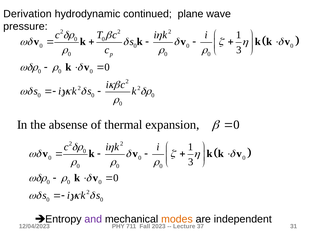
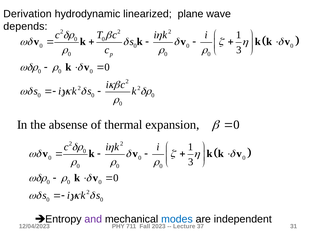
continued: continued -> linearized
pressure: pressure -> depends
modes colour: orange -> blue
